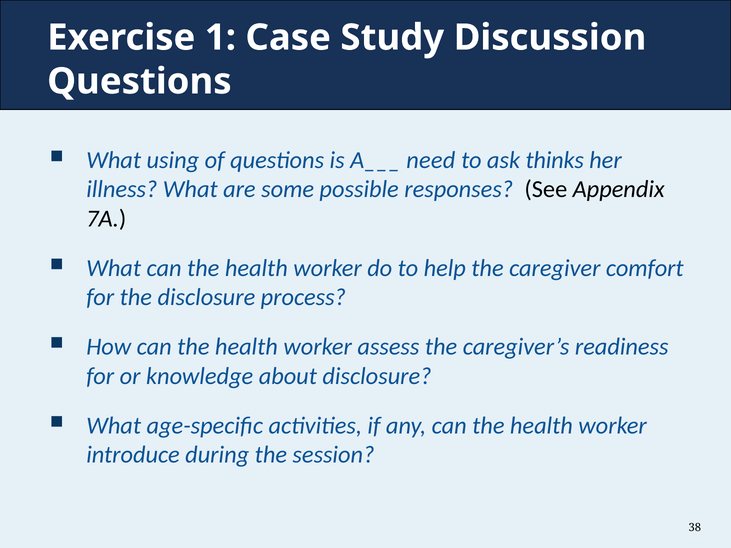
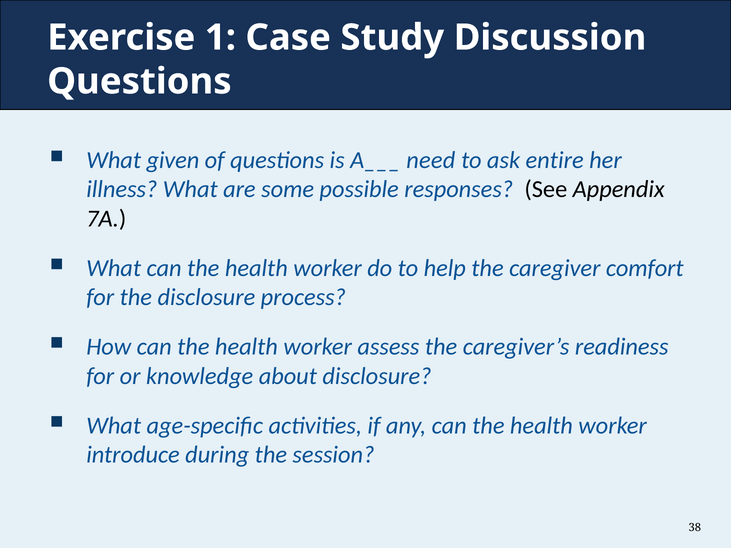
using: using -> given
thinks: thinks -> entire
